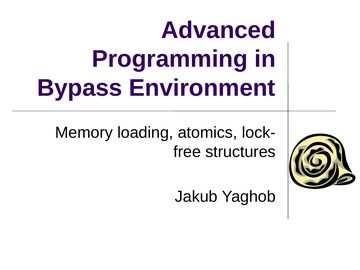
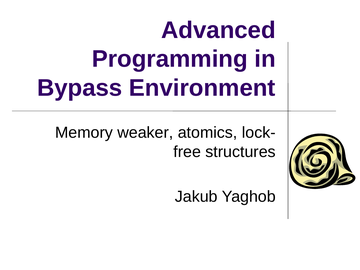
loading: loading -> weaker
